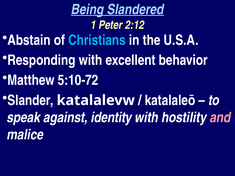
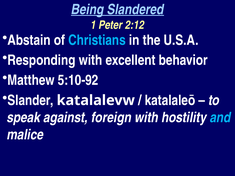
5:10-72: 5:10-72 -> 5:10-92
identity: identity -> foreign
and colour: pink -> light blue
